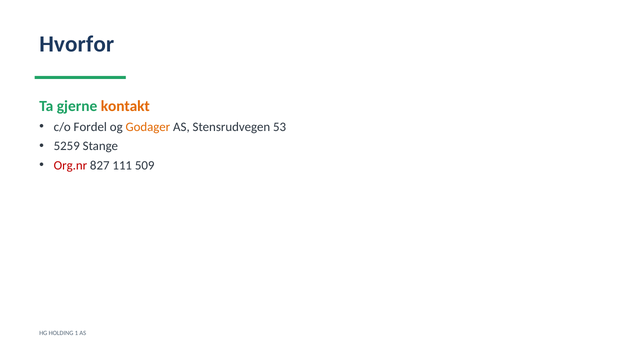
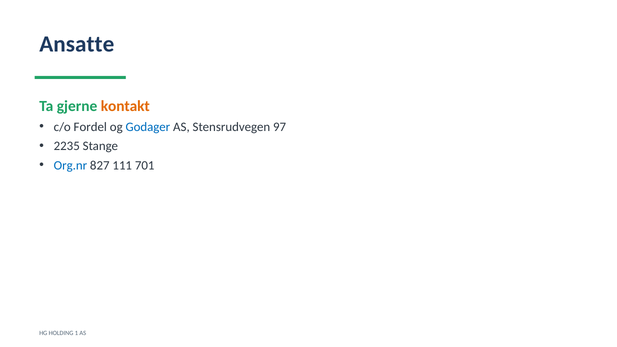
Hvorfor: Hvorfor -> Ansatte
Godager colour: orange -> blue
53: 53 -> 97
5259: 5259 -> 2235
Org.nr colour: red -> blue
509: 509 -> 701
